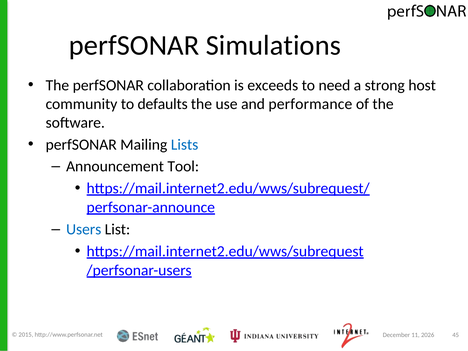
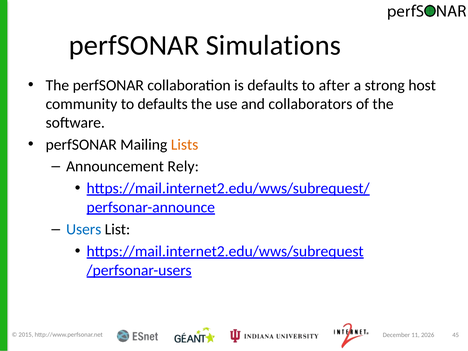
is exceeds: exceeds -> defaults
need: need -> after
performance: performance -> collaborators
Lists colour: blue -> orange
Tool: Tool -> Rely
